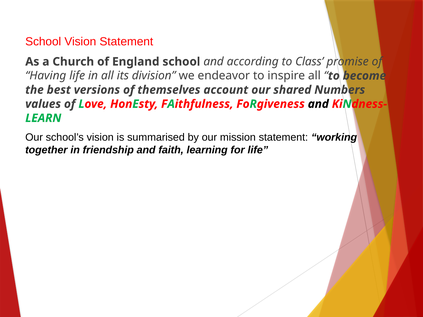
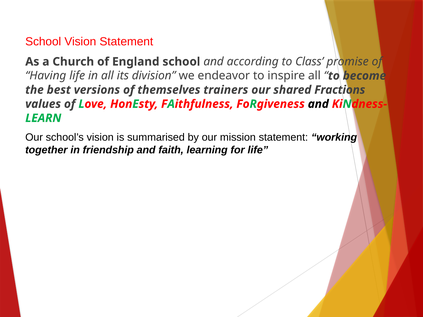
account: account -> trainers
Numbers: Numbers -> Fractions
